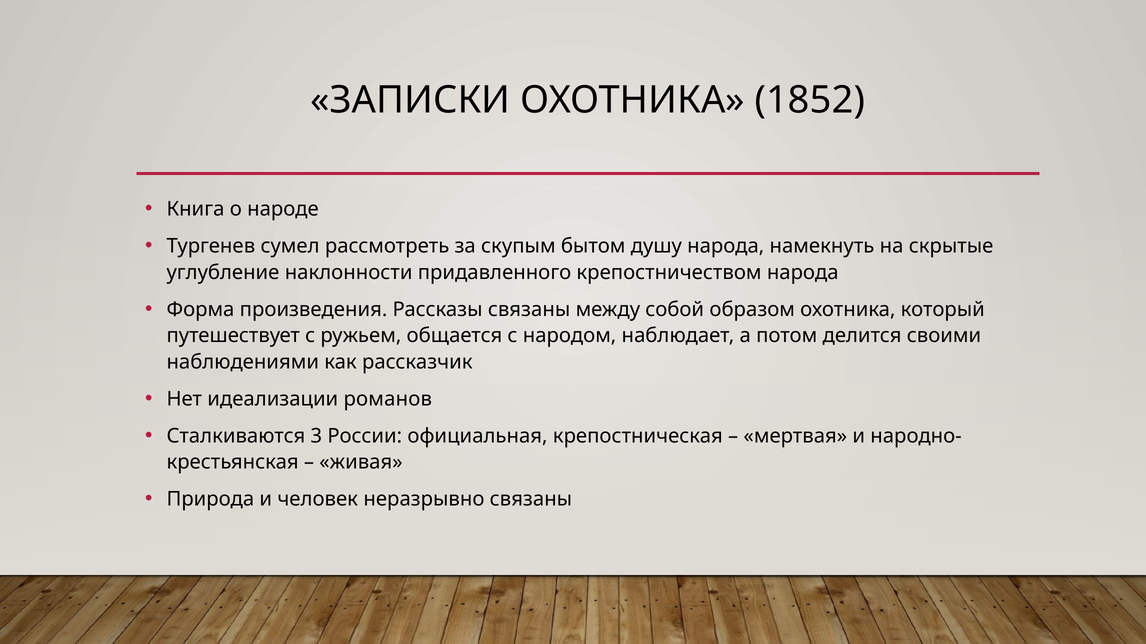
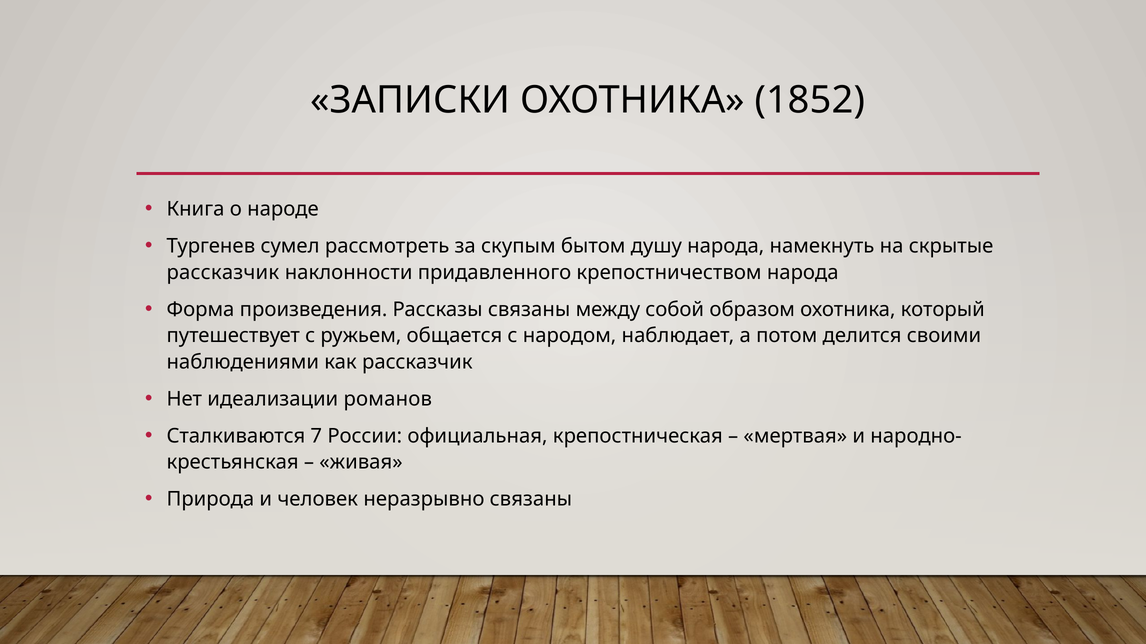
углубление at (223, 273): углубление -> рассказчик
3: 3 -> 7
